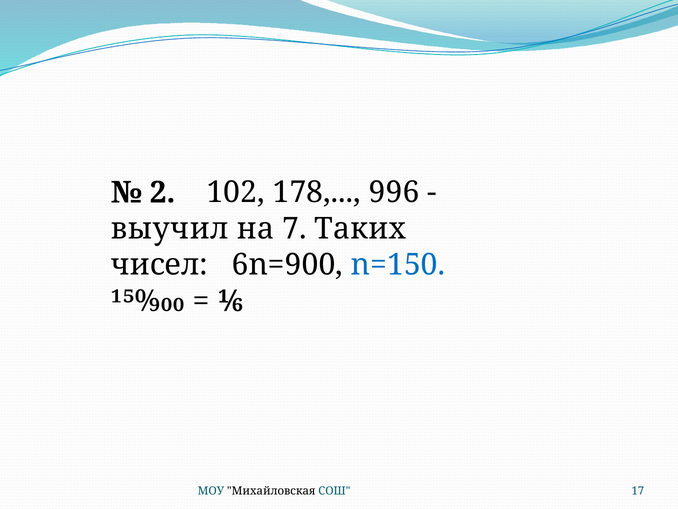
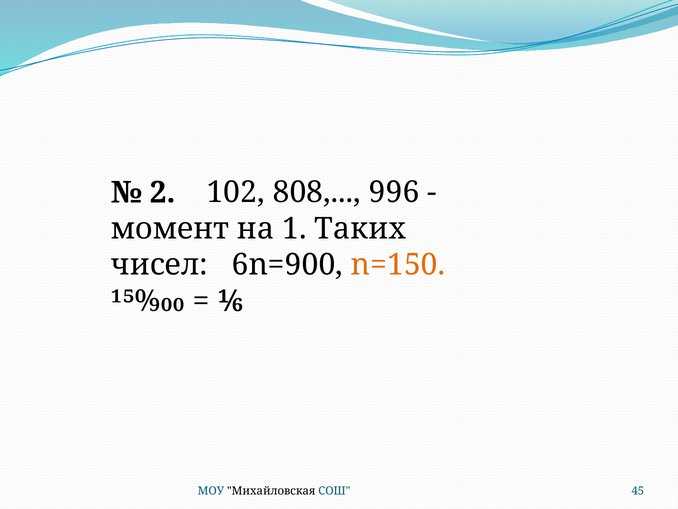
178: 178 -> 808
выучил: выучил -> момент
7: 7 -> 1
n=150 colour: blue -> orange
17: 17 -> 45
